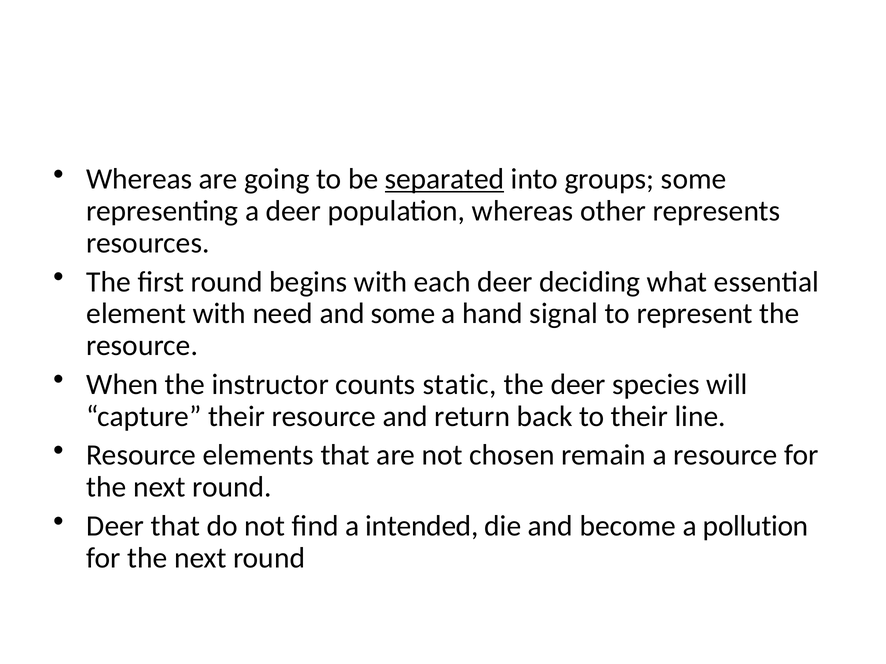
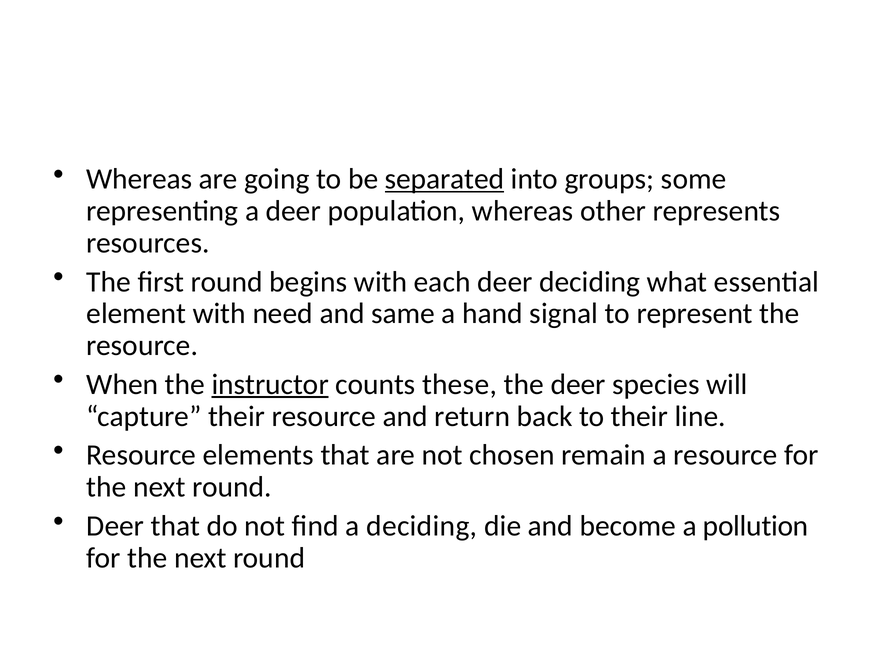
and some: some -> same
instructor underline: none -> present
static: static -> these
a intended: intended -> deciding
